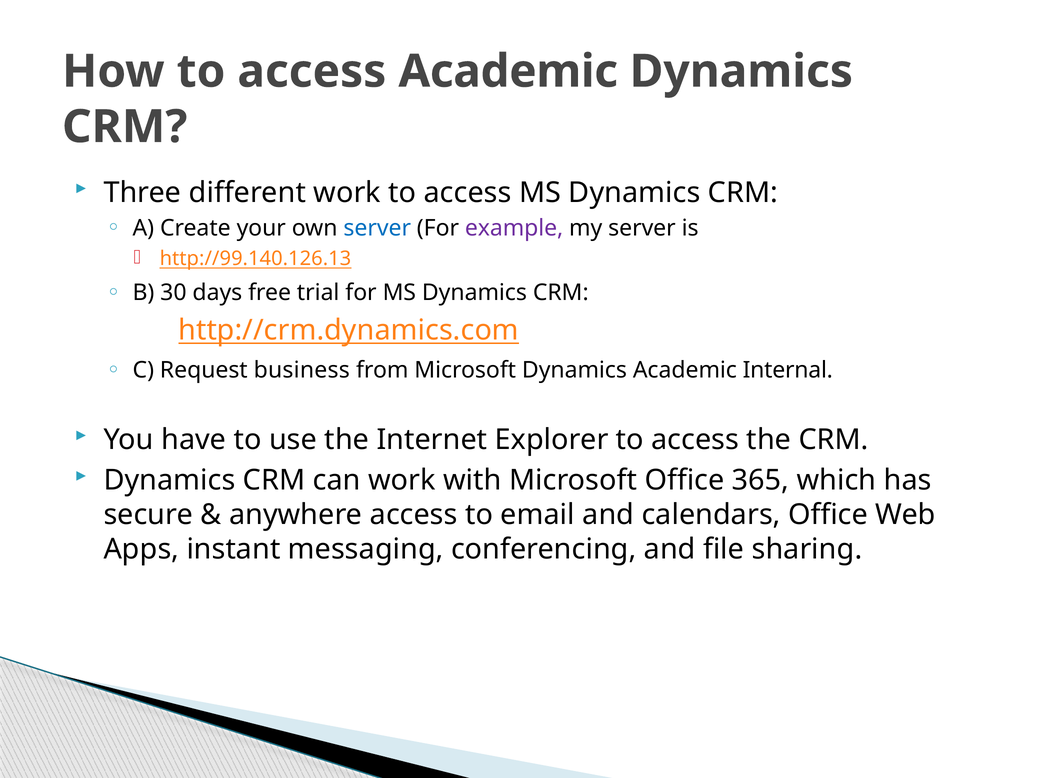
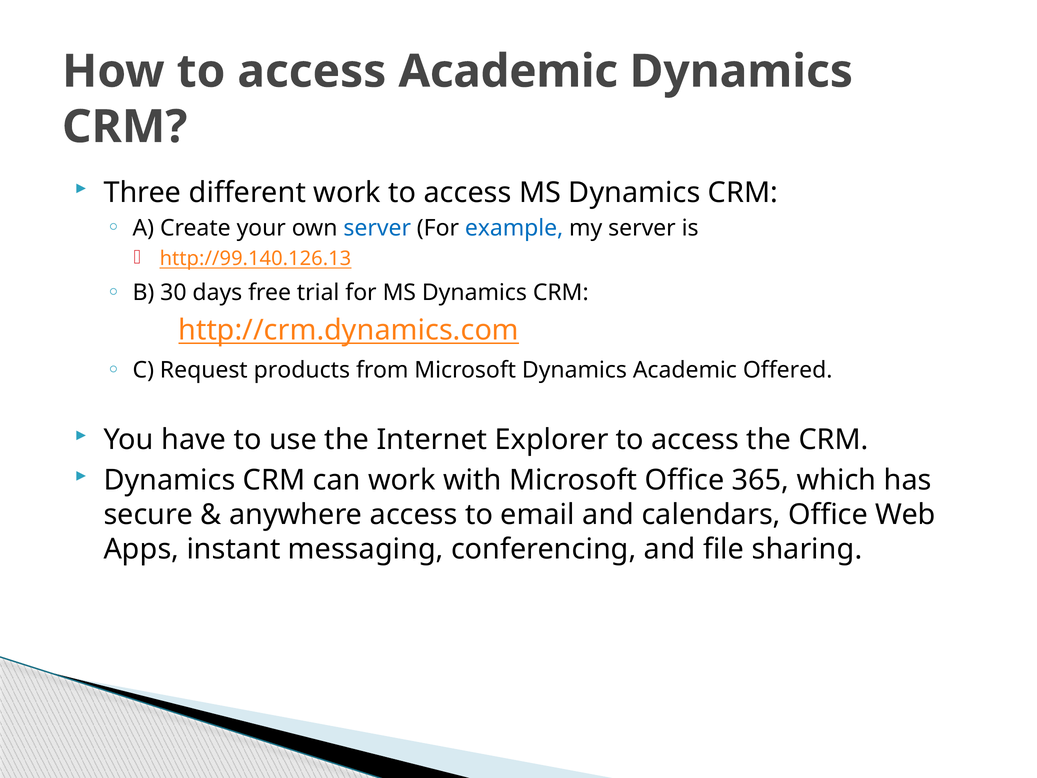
example colour: purple -> blue
business: business -> products
Internal: Internal -> Offered
